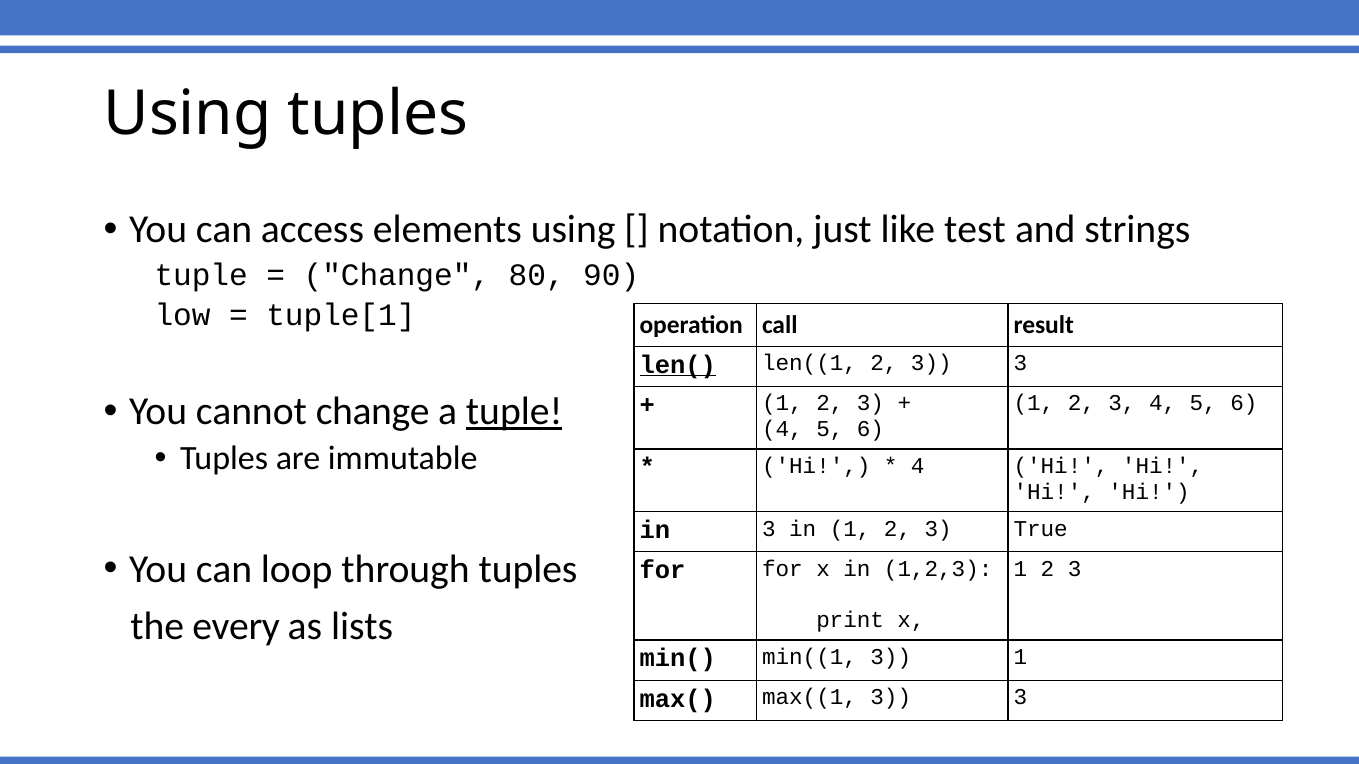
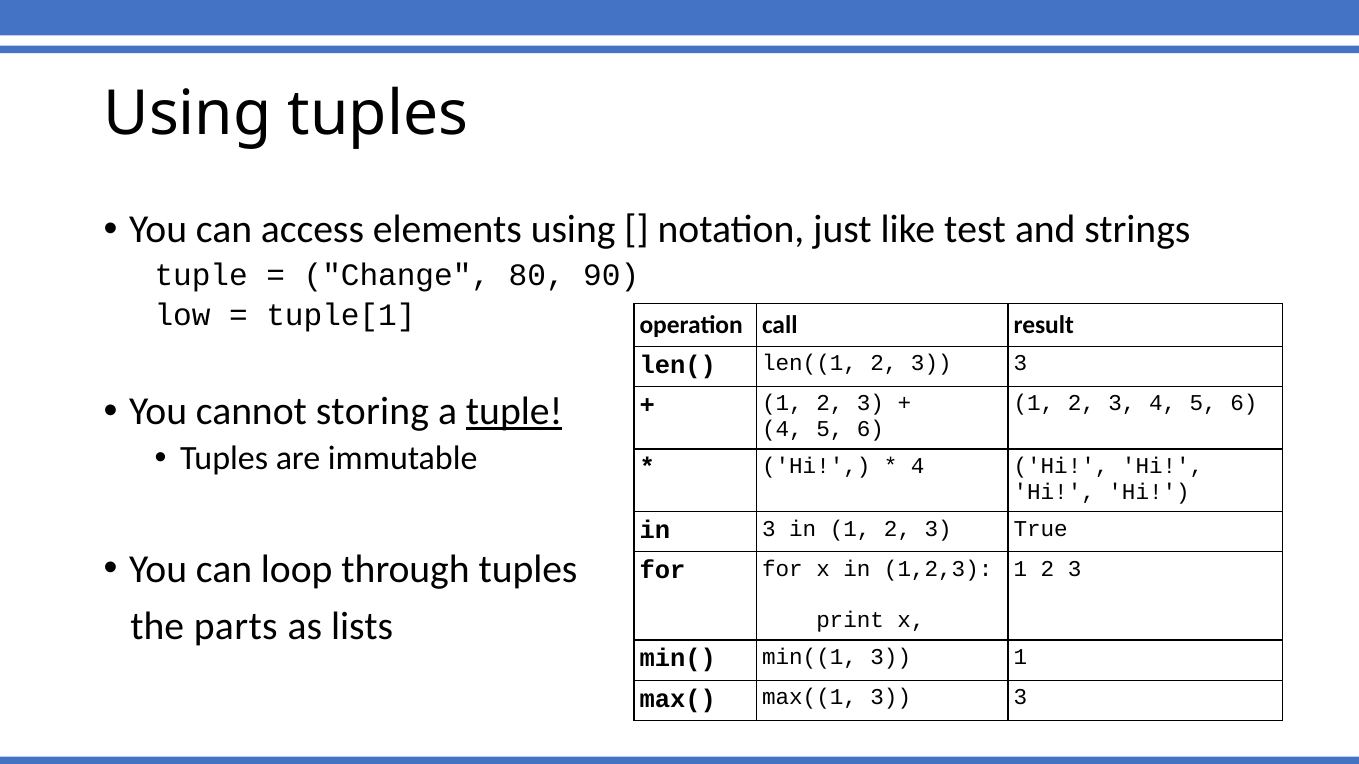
len( underline: present -> none
cannot change: change -> storing
every: every -> parts
